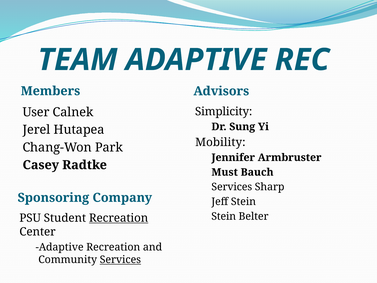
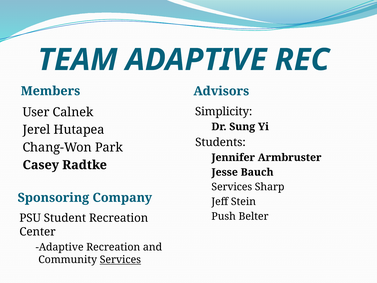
Mobility: Mobility -> Students
Must: Must -> Jesse
Stein at (224, 216): Stein -> Push
Recreation at (119, 218) underline: present -> none
